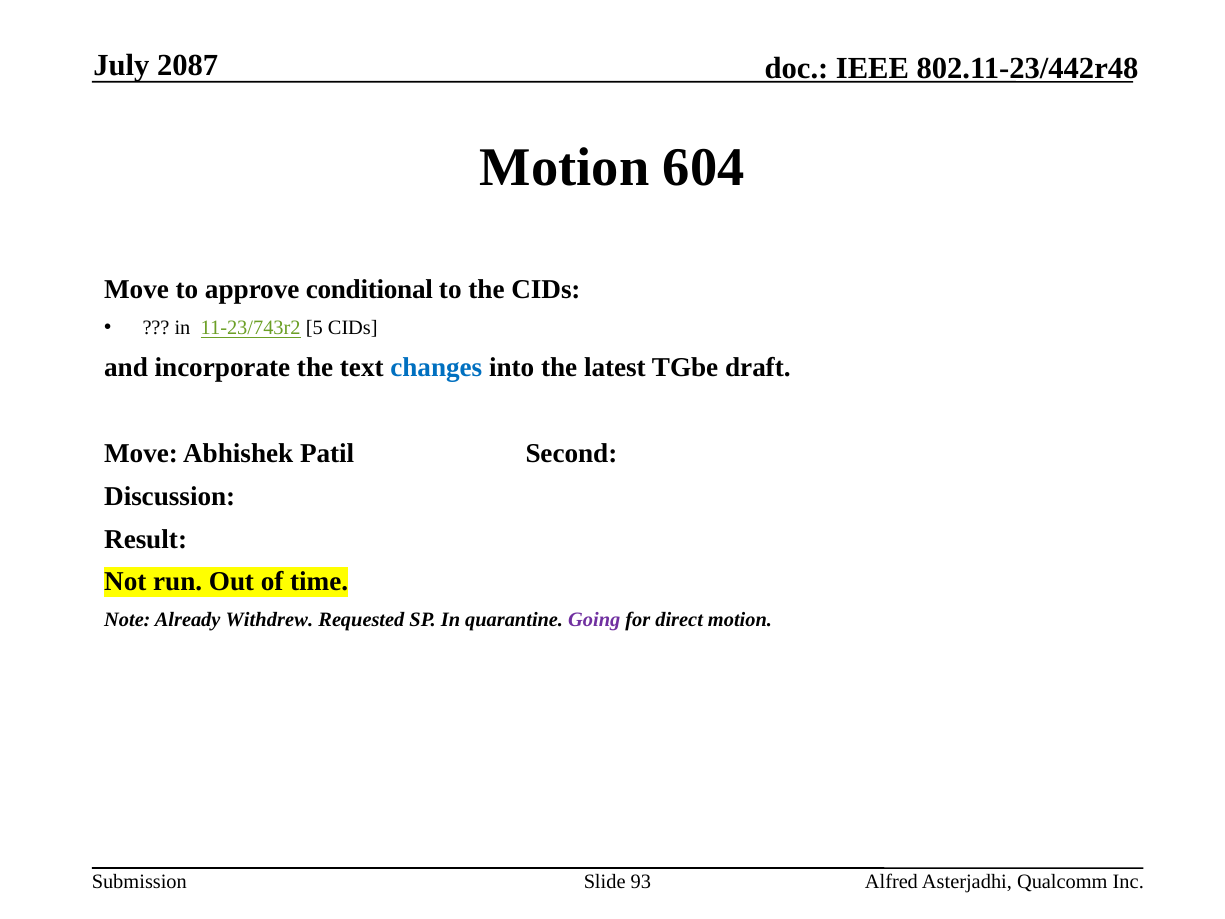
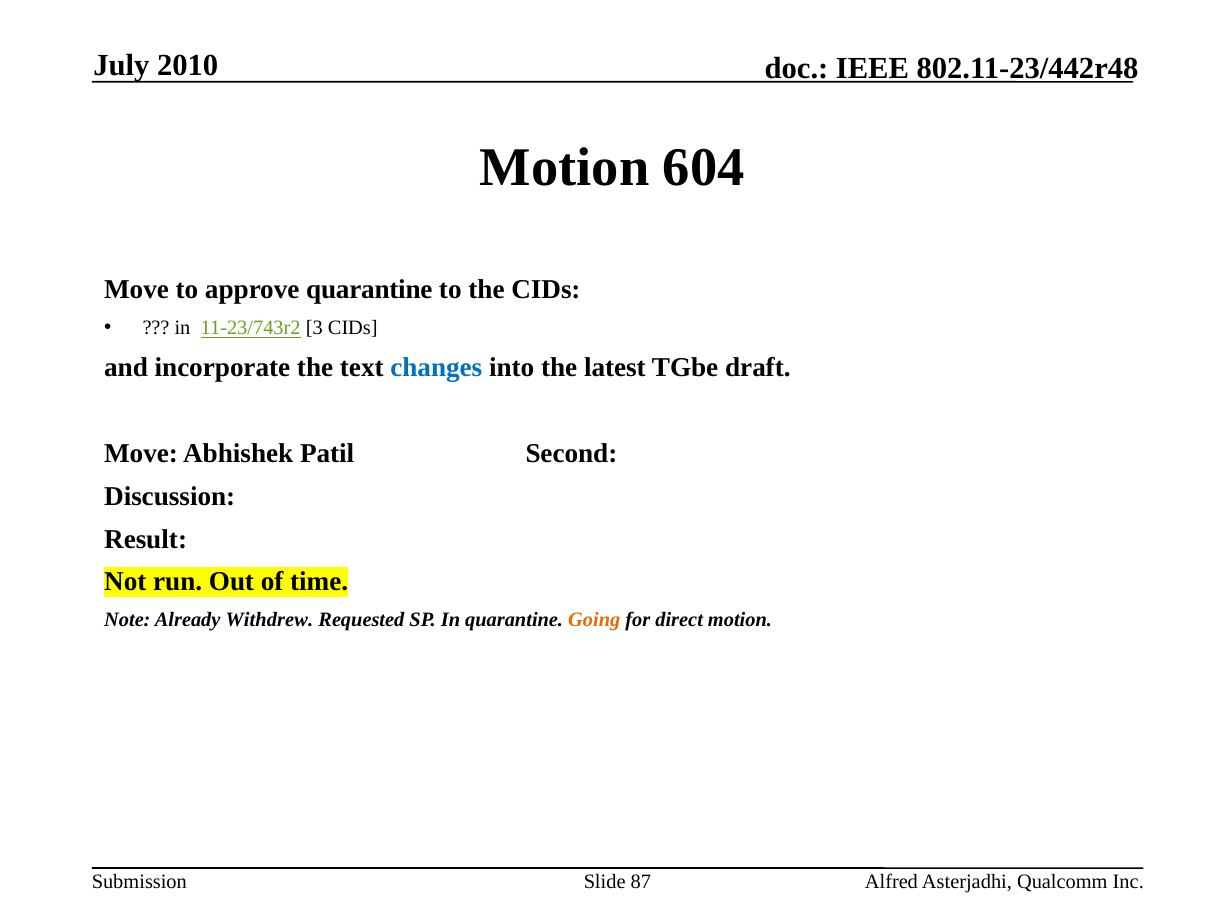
2087: 2087 -> 2010
approve conditional: conditional -> quarantine
5: 5 -> 3
Going colour: purple -> orange
93: 93 -> 87
